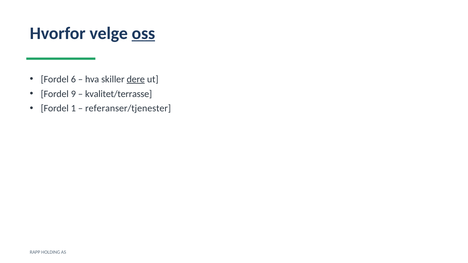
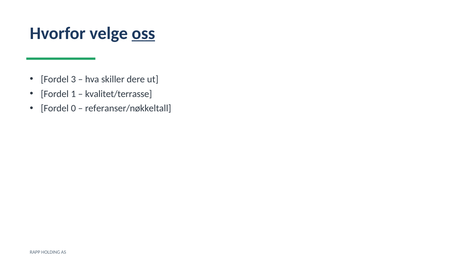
6: 6 -> 3
dere underline: present -> none
9: 9 -> 1
1: 1 -> 0
referanser/tjenester: referanser/tjenester -> referanser/nøkkeltall
